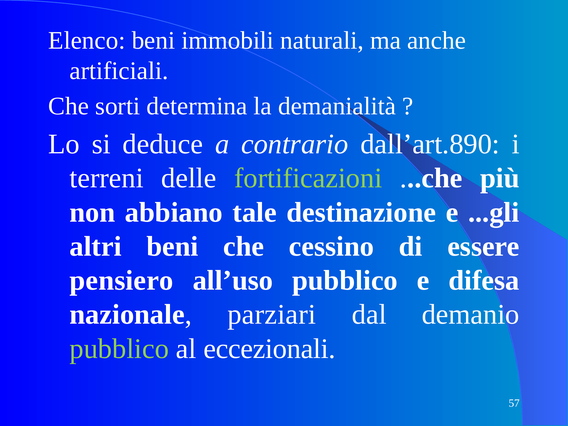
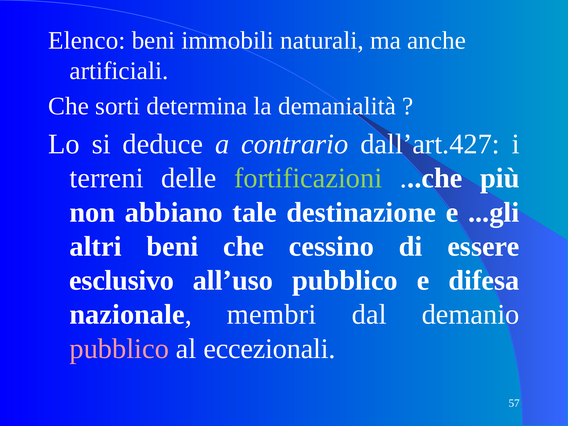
dall’art.890: dall’art.890 -> dall’art.427
pensiero: pensiero -> esclusivo
parziari: parziari -> membri
pubblico at (119, 349) colour: light green -> pink
